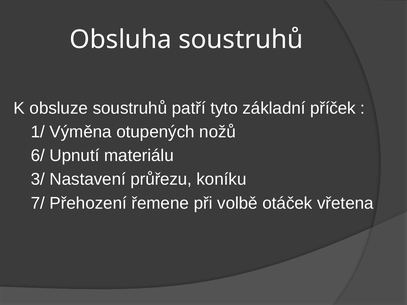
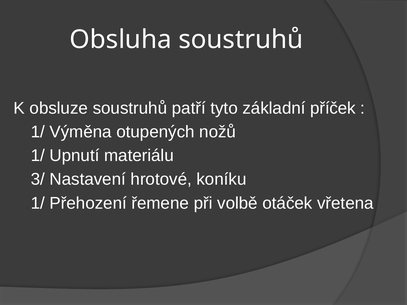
6/ at (38, 156): 6/ -> 1/
průřezu: průřezu -> hrotové
7/ at (38, 203): 7/ -> 1/
